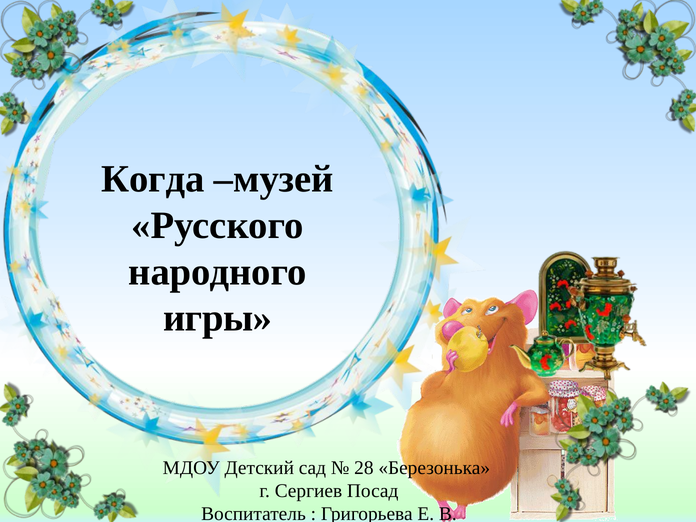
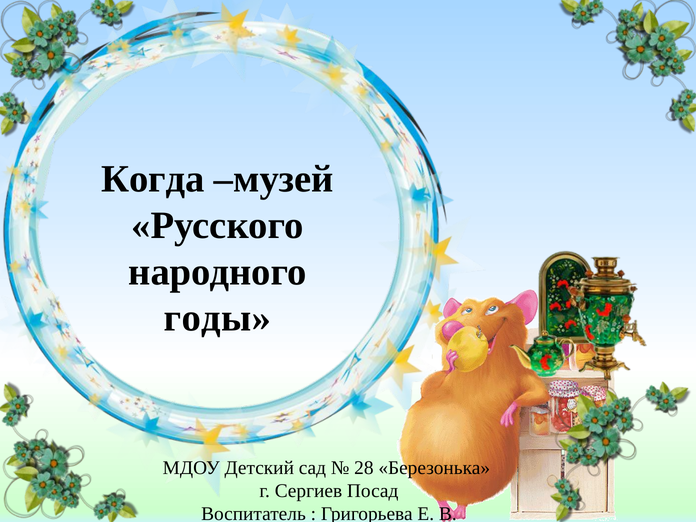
игры: игры -> годы
